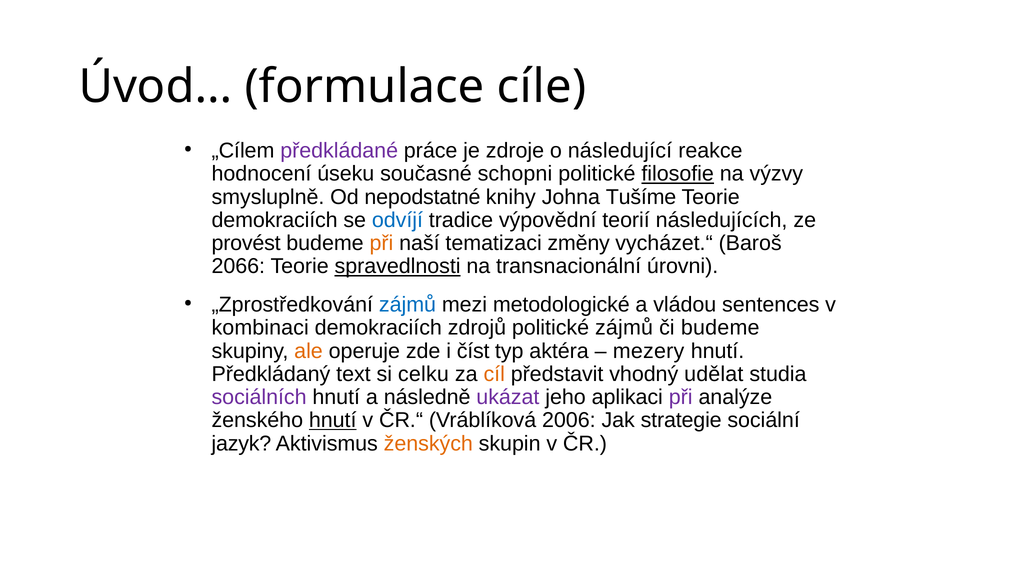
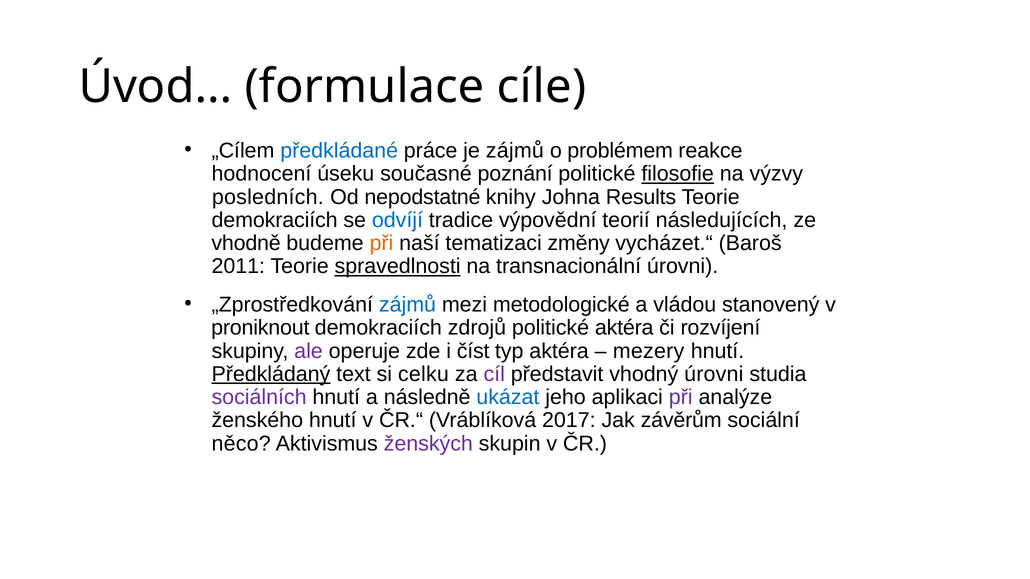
předkládané colour: purple -> blue
je zdroje: zdroje -> zájmů
následující: následující -> problémem
schopni: schopni -> poznání
smysluplně: smysluplně -> posledních
Tušíme: Tušíme -> Results
provést: provést -> vhodně
2066: 2066 -> 2011
sentences: sentences -> stanovený
kombinaci: kombinaci -> proniknout
politické zájmů: zájmů -> aktéra
či budeme: budeme -> rozvíjení
ale colour: orange -> purple
Předkládaný underline: none -> present
cíl colour: orange -> purple
vhodný udělat: udělat -> úrovni
ukázat colour: purple -> blue
hnutí at (333, 421) underline: present -> none
2006: 2006 -> 2017
strategie: strategie -> závěrům
jazyk: jazyk -> něco
ženských colour: orange -> purple
